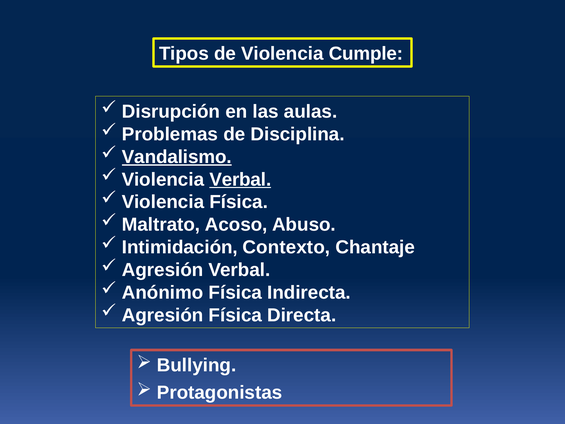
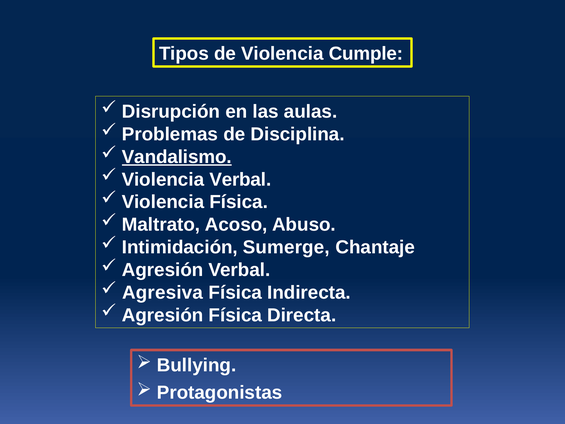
Verbal at (240, 179) underline: present -> none
Contexto: Contexto -> Sumerge
Anónimo: Anónimo -> Agresiva
